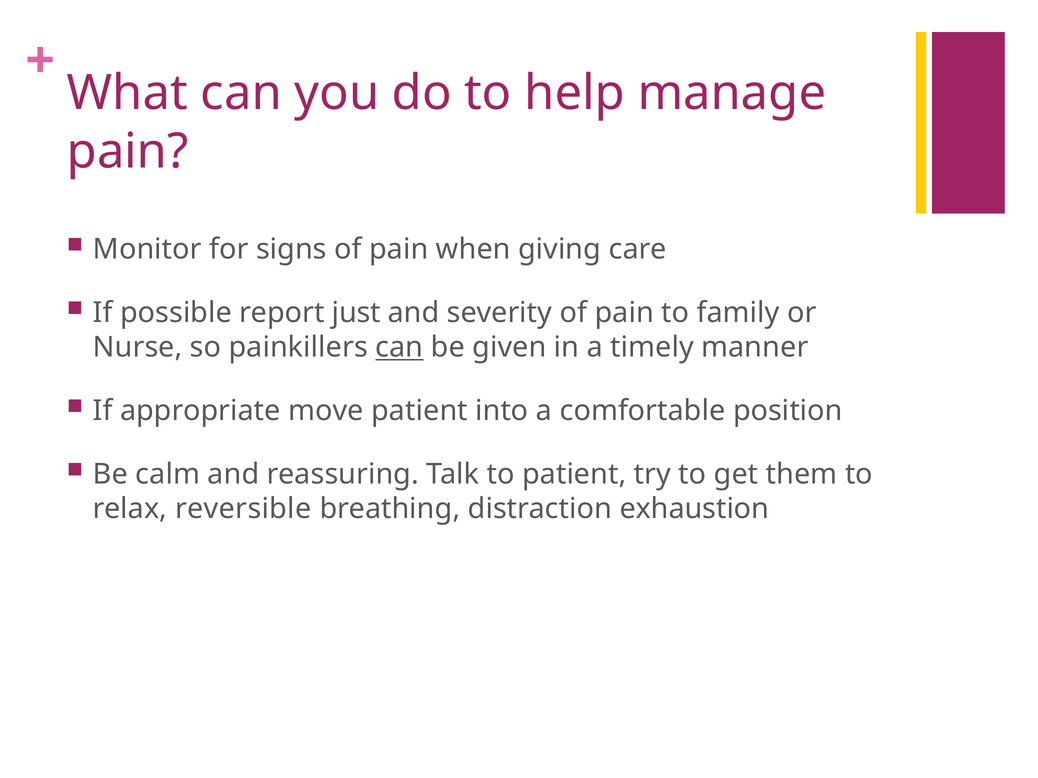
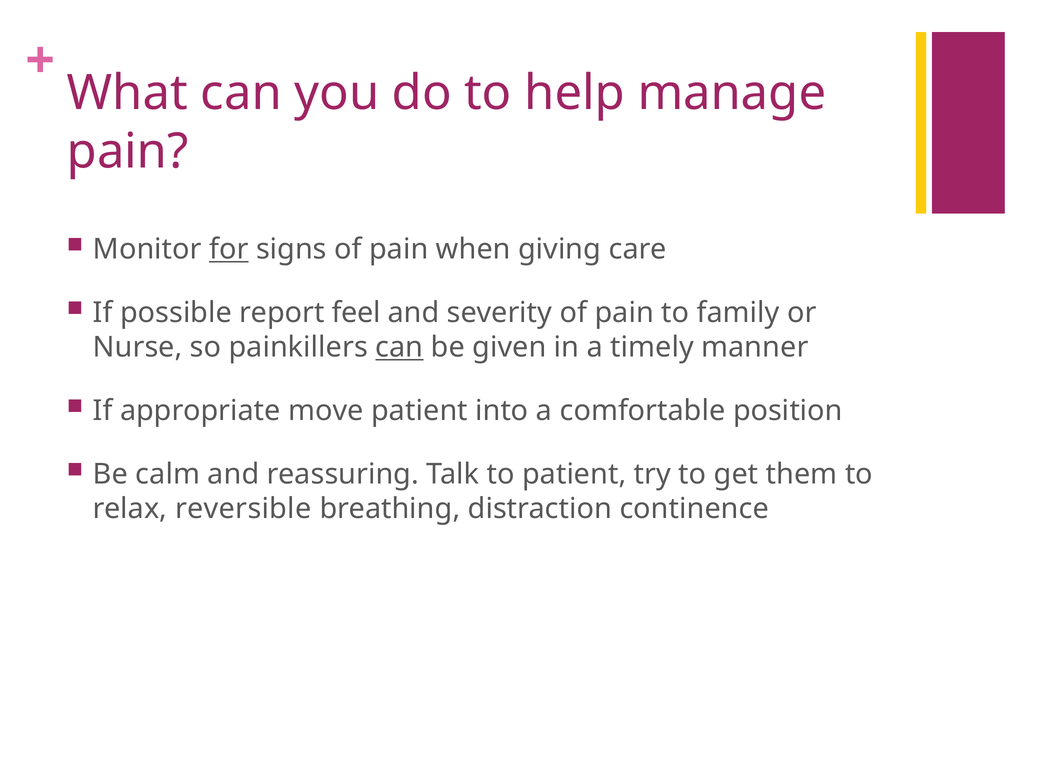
for underline: none -> present
just: just -> feel
exhaustion: exhaustion -> continence
